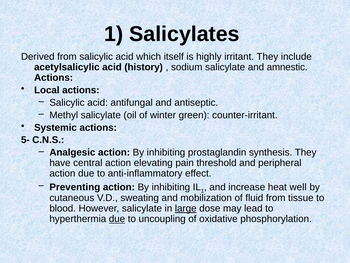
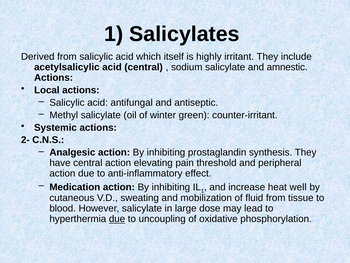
acid history: history -> central
5-: 5- -> 2-
Preventing: Preventing -> Medication
large underline: present -> none
